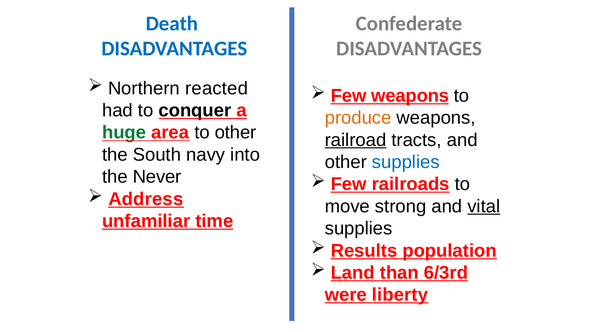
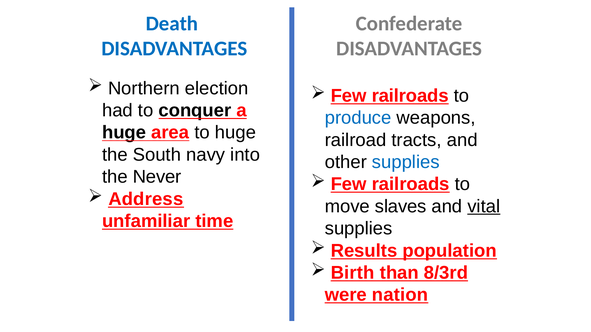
reacted: reacted -> election
weapons at (410, 96): weapons -> railroads
produce colour: orange -> blue
huge at (124, 133) colour: green -> black
to other: other -> huge
railroad underline: present -> none
strong: strong -> slaves
Land: Land -> Birth
6/3rd: 6/3rd -> 8/3rd
liberty: liberty -> nation
